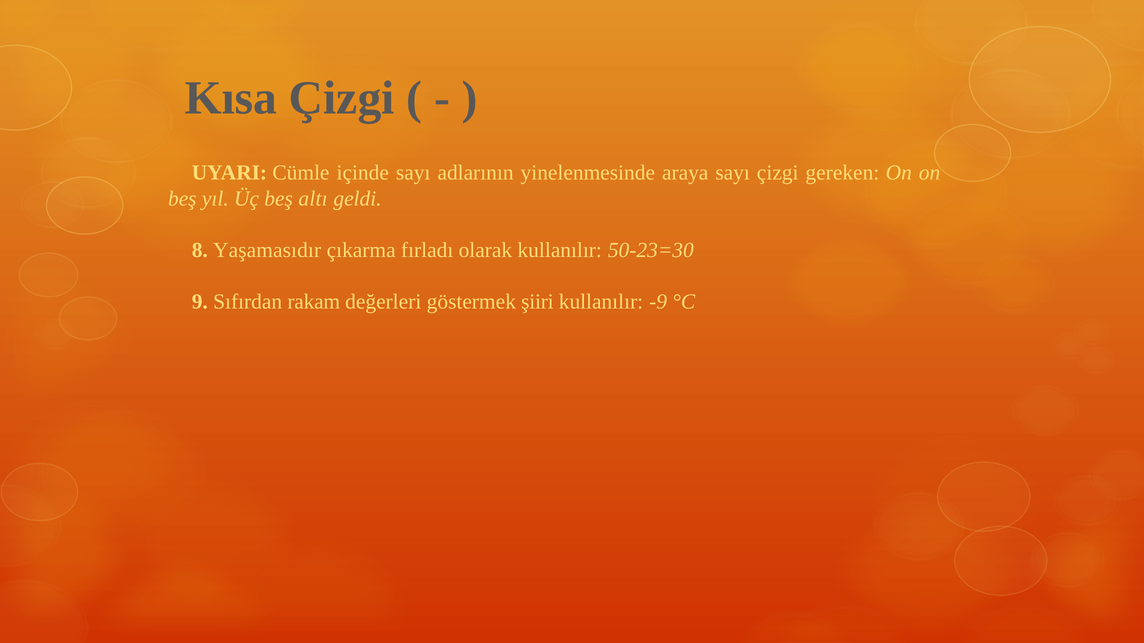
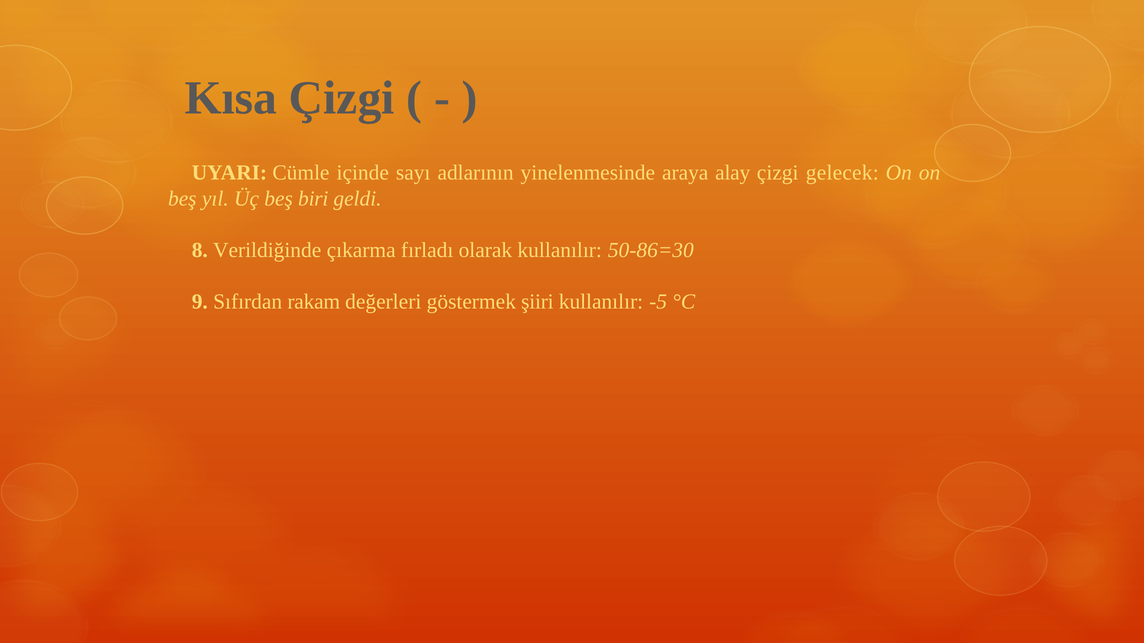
araya sayı: sayı -> alay
gereken: gereken -> gelecek
altı: altı -> biri
Yaşamasıdır: Yaşamasıdır -> Verildiğinde
50-23=30: 50-23=30 -> 50-86=30
-9: -9 -> -5
